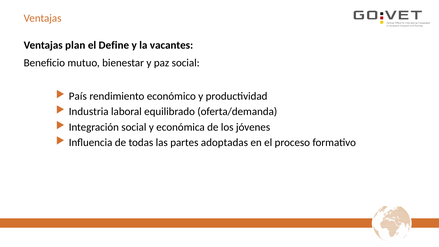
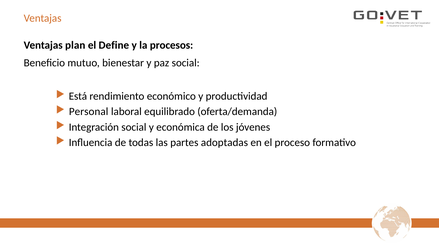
vacantes: vacantes -> procesos
País: País -> Está
Industria: Industria -> Personal
